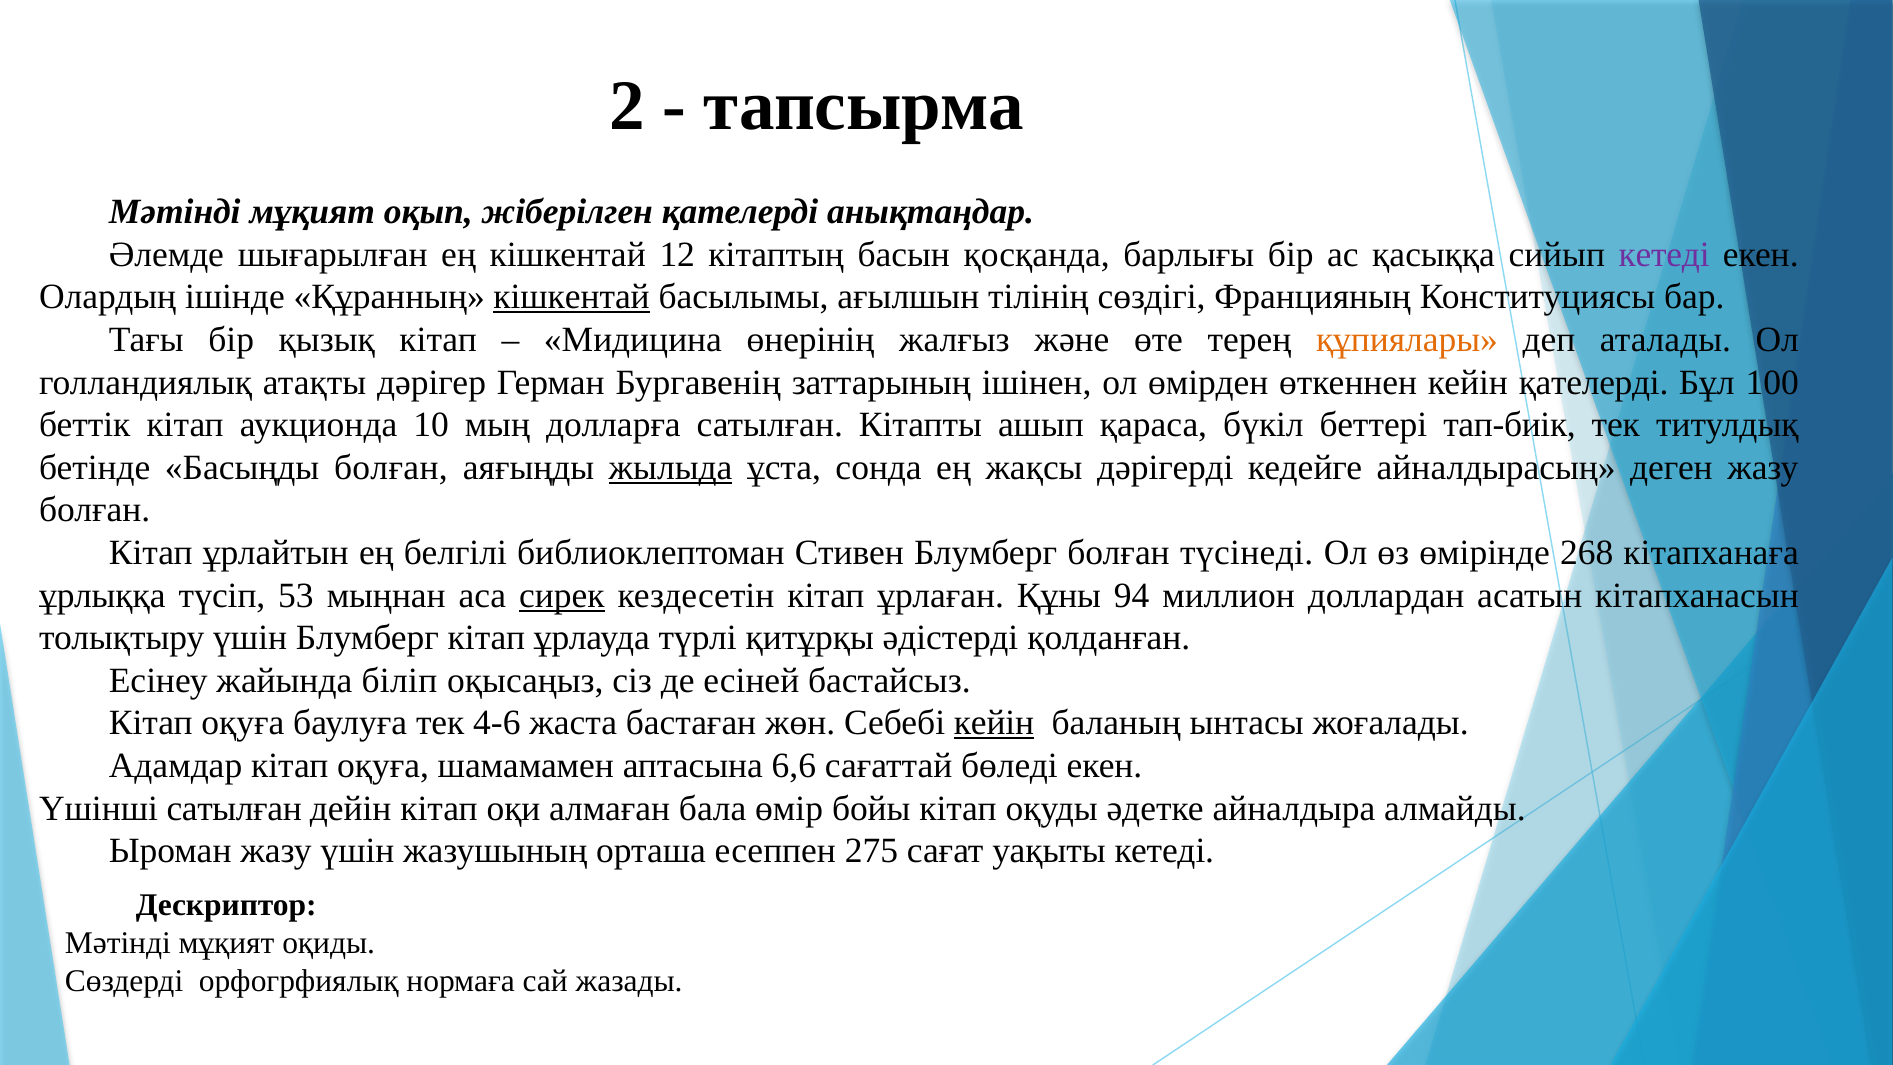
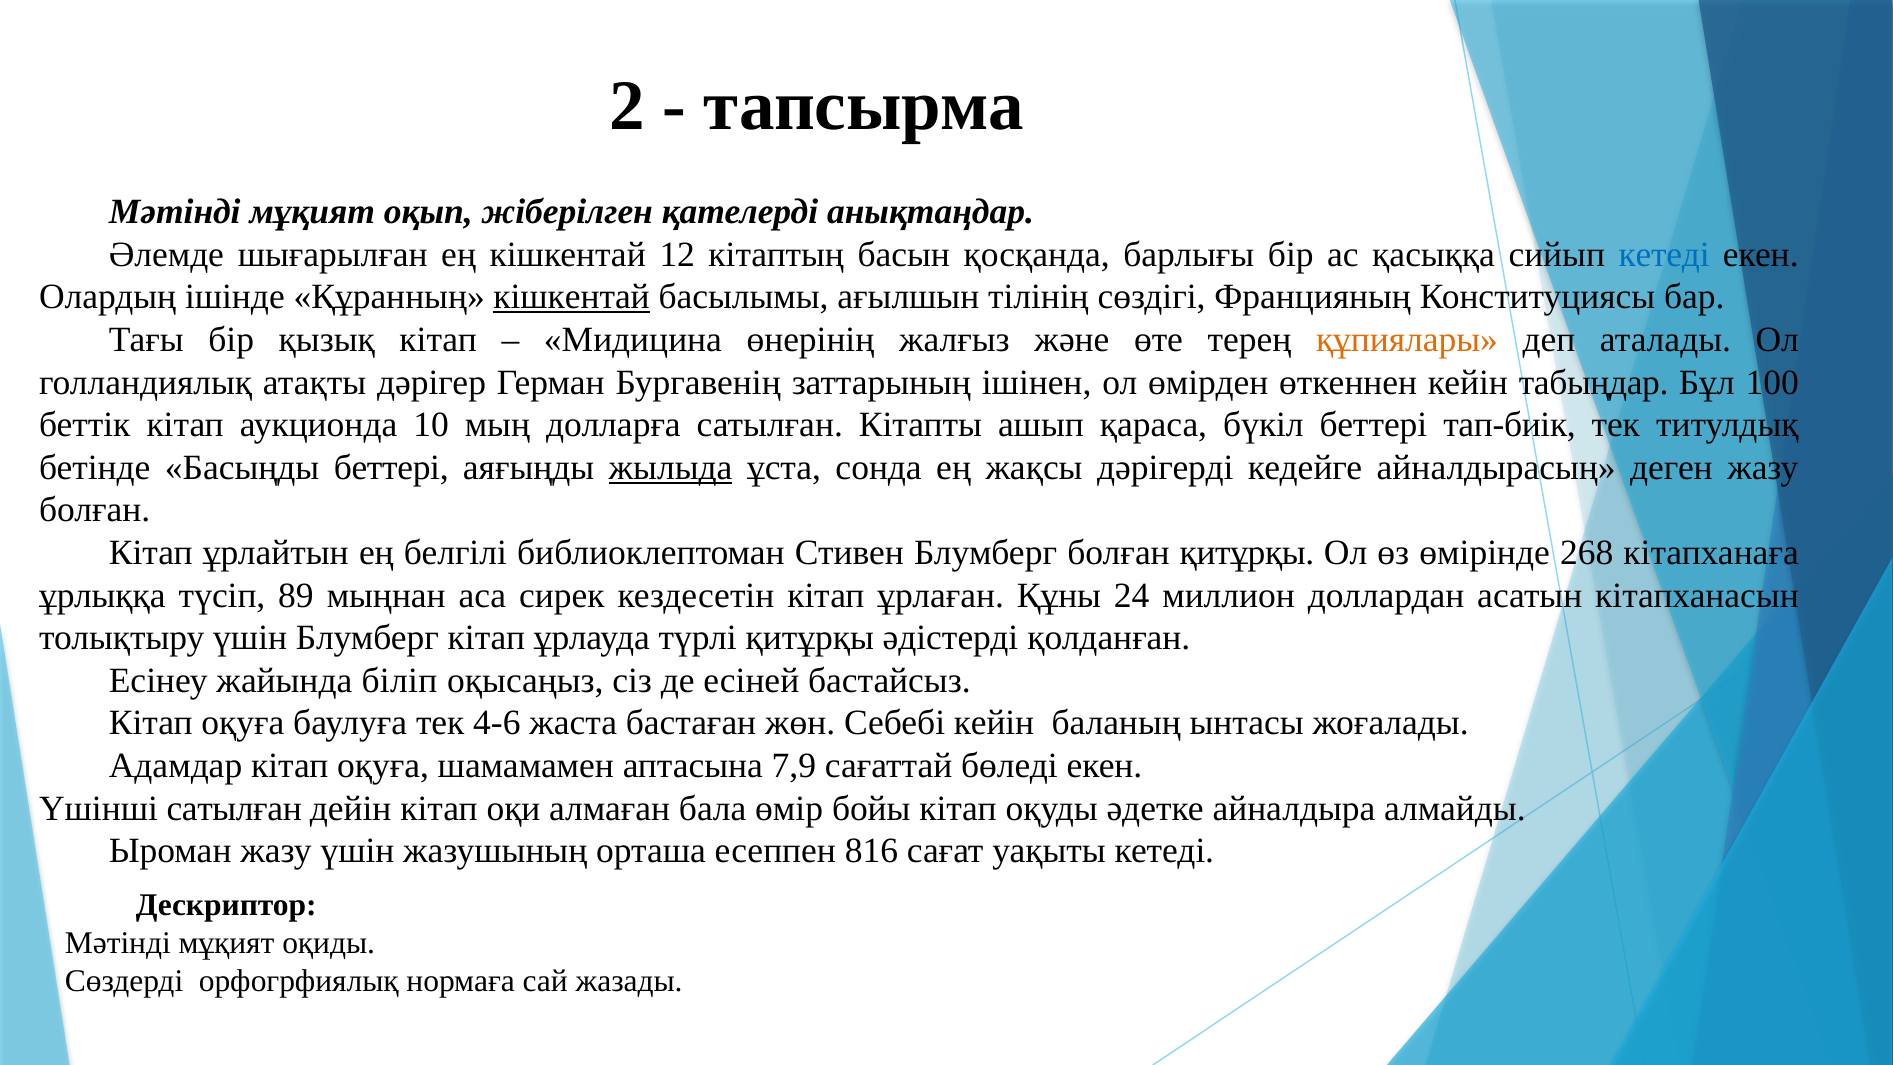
кетеді at (1664, 255) colour: purple -> blue
кейін қателерді: қателерді -> табыңдар
Басыңды болған: болған -> беттері
болған түсінеді: түсінеді -> қитұрқы
53: 53 -> 89
сирек underline: present -> none
94: 94 -> 24
кейін at (994, 723) underline: present -> none
6,6: 6,6 -> 7,9
275: 275 -> 816
